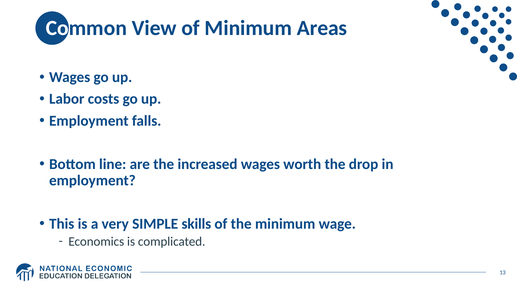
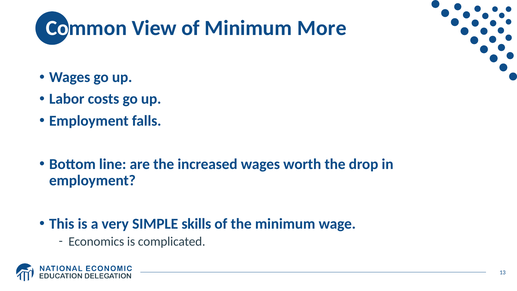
Areas: Areas -> More
